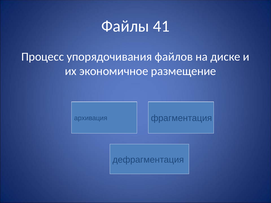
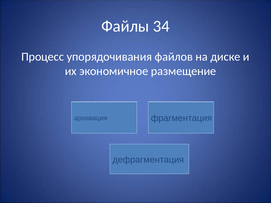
41: 41 -> 34
